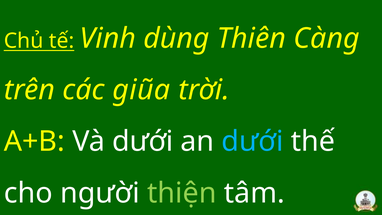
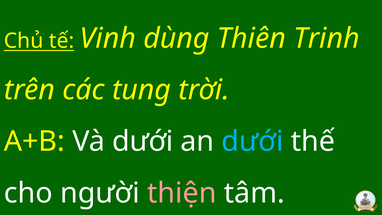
Càng: Càng -> Trinh
giũa: giũa -> tung
thiện colour: light green -> pink
